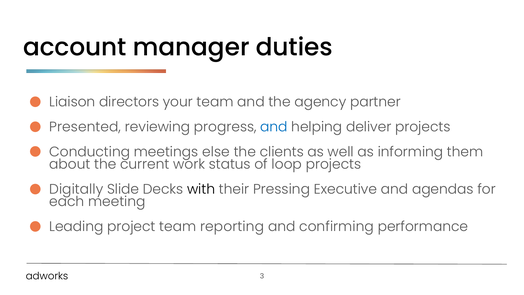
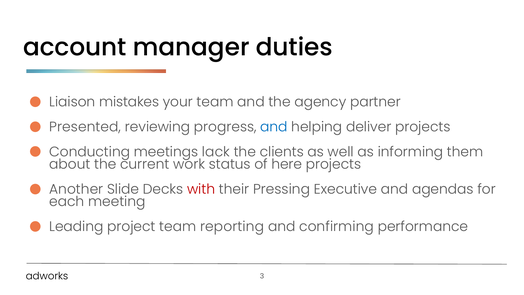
directors: directors -> mistakes
else: else -> lack
loop: loop -> here
Digitally: Digitally -> Another
with colour: black -> red
